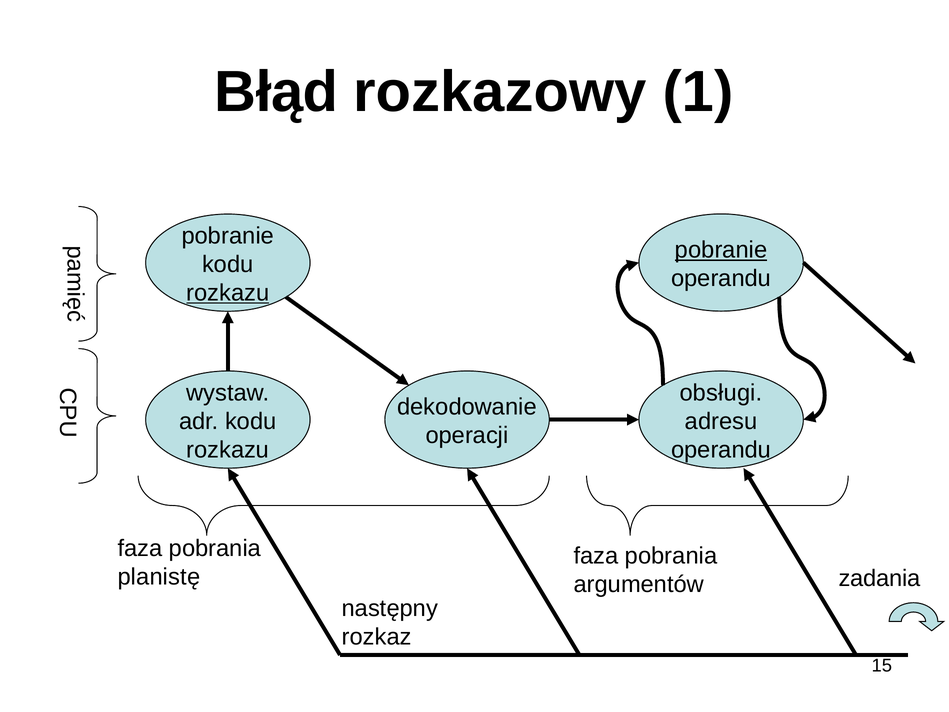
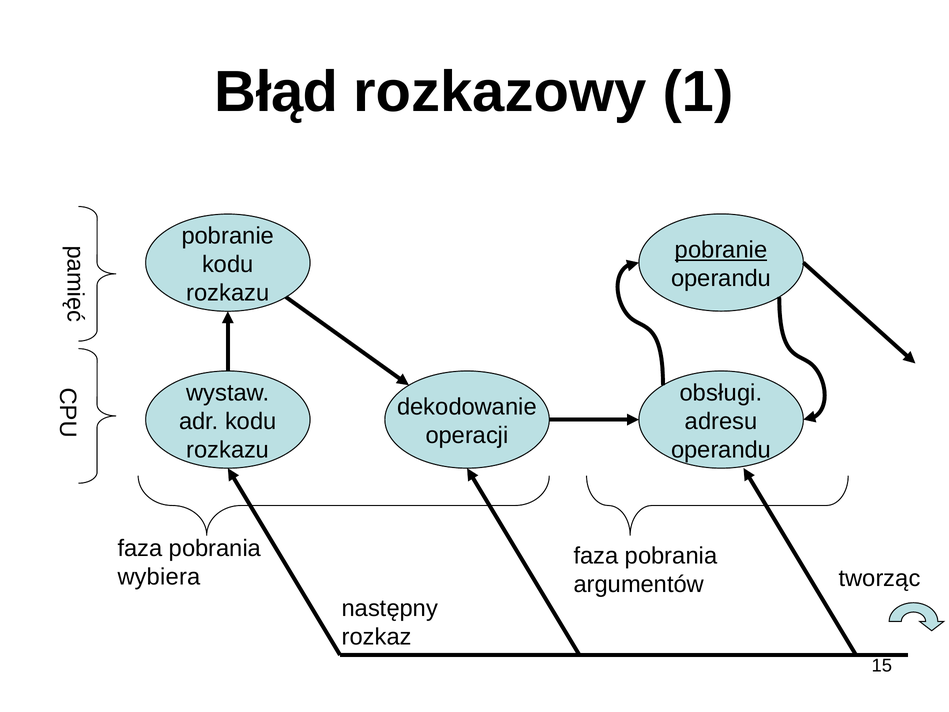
rozkazu at (228, 293) underline: present -> none
planistę: planistę -> wybiera
zadania: zadania -> tworząc
